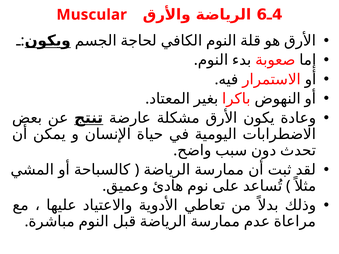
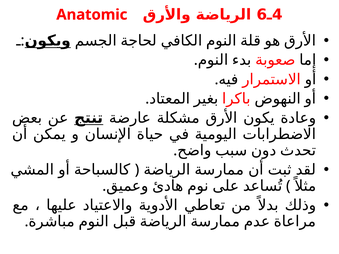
Muscular: Muscular -> Anatomic
